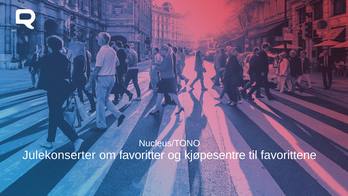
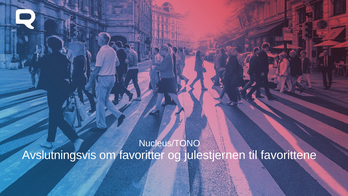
Julekonserter: Julekonserter -> Avslutningsvis
kjøpesentre: kjøpesentre -> julestjernen
